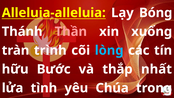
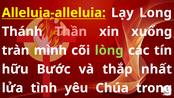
Bóng: Bóng -> Long
trình: trình -> mình
lòng at (109, 50) colour: light blue -> light green
